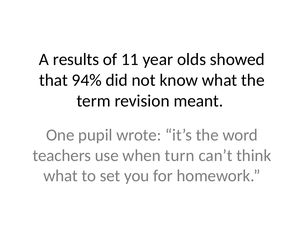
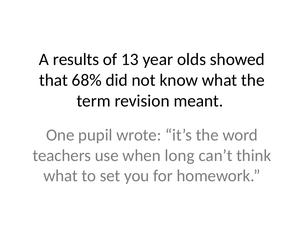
11: 11 -> 13
94%: 94% -> 68%
turn: turn -> long
